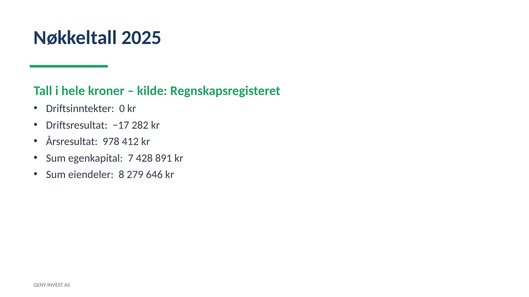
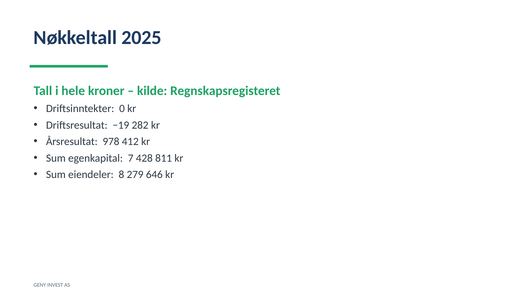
−17: −17 -> −19
891: 891 -> 811
